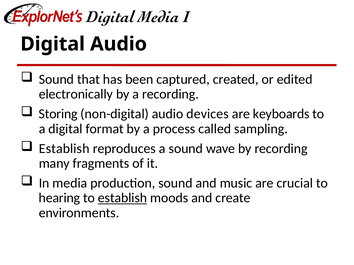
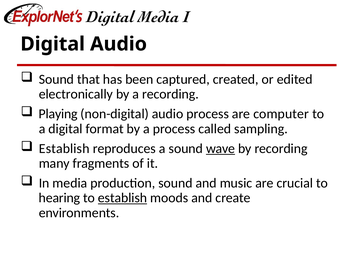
Storing: Storing -> Playing
audio devices: devices -> process
keyboards: keyboards -> computer
wave underline: none -> present
